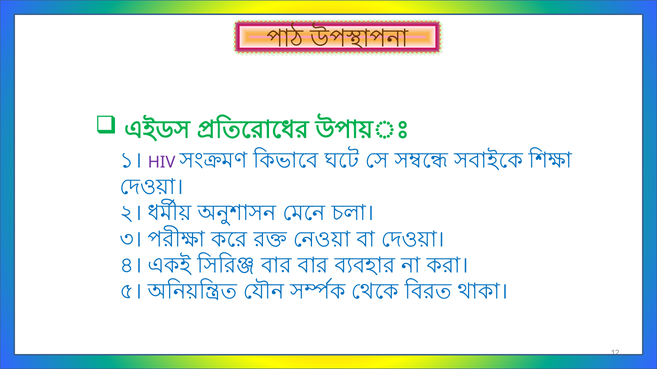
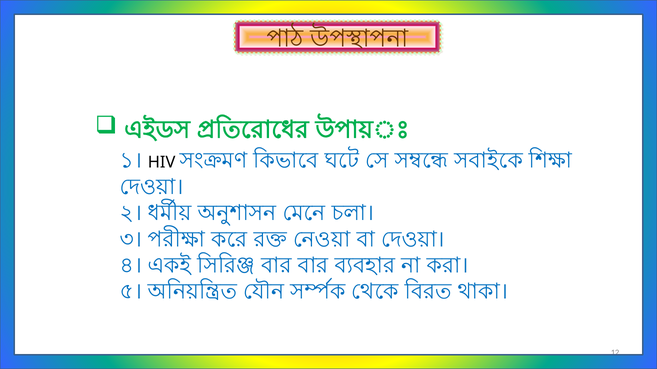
HIV colour: purple -> black
